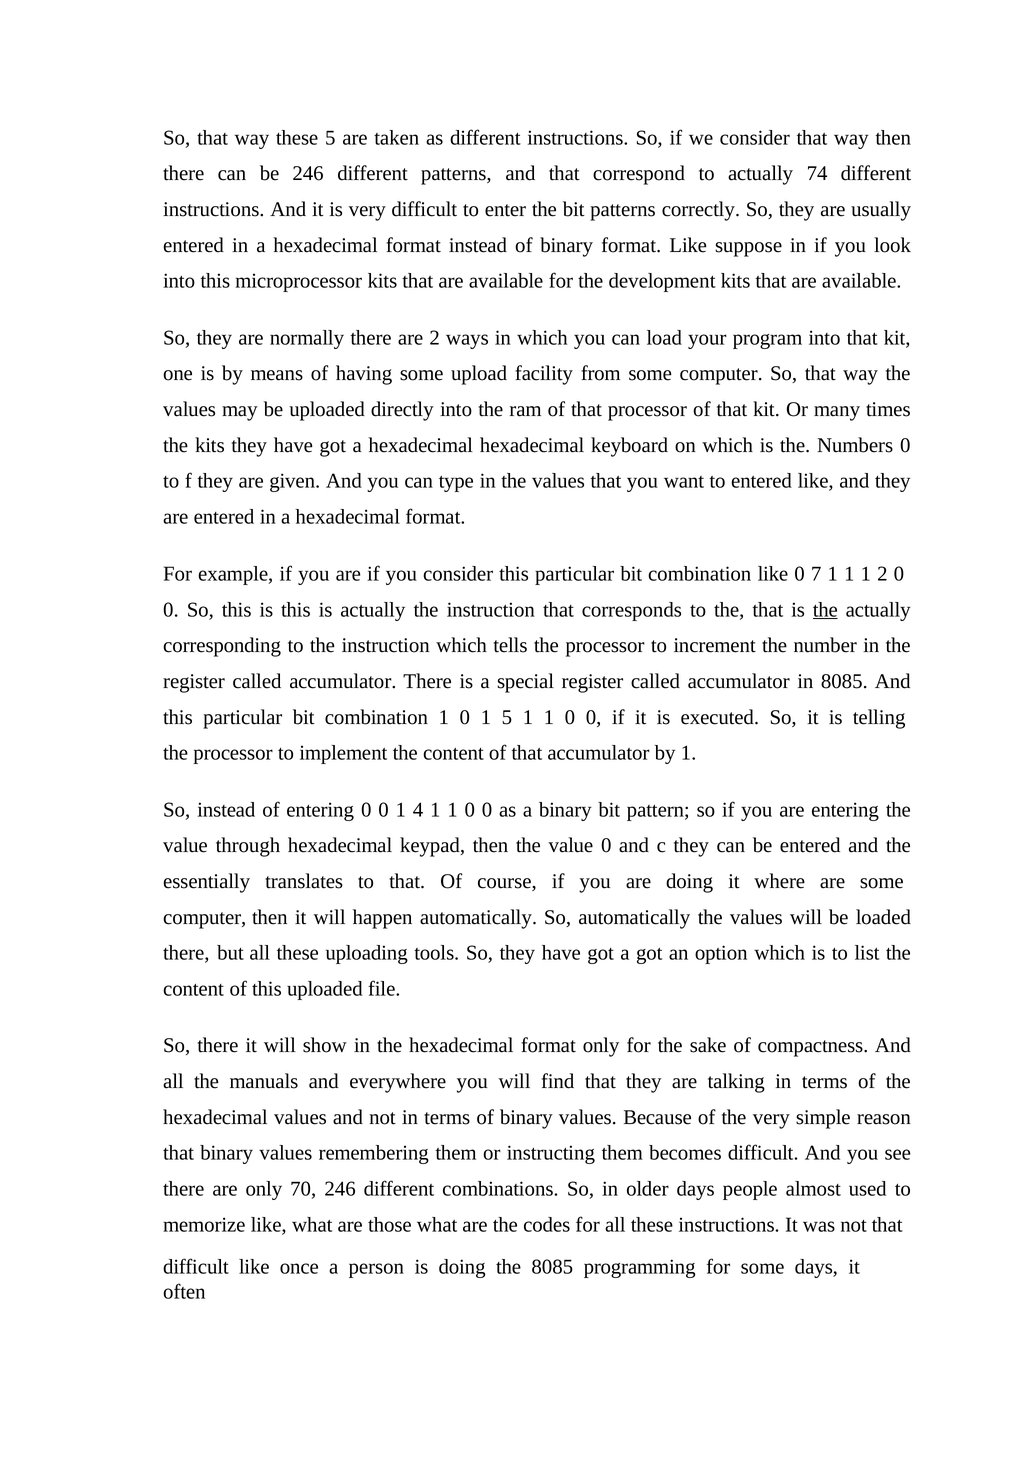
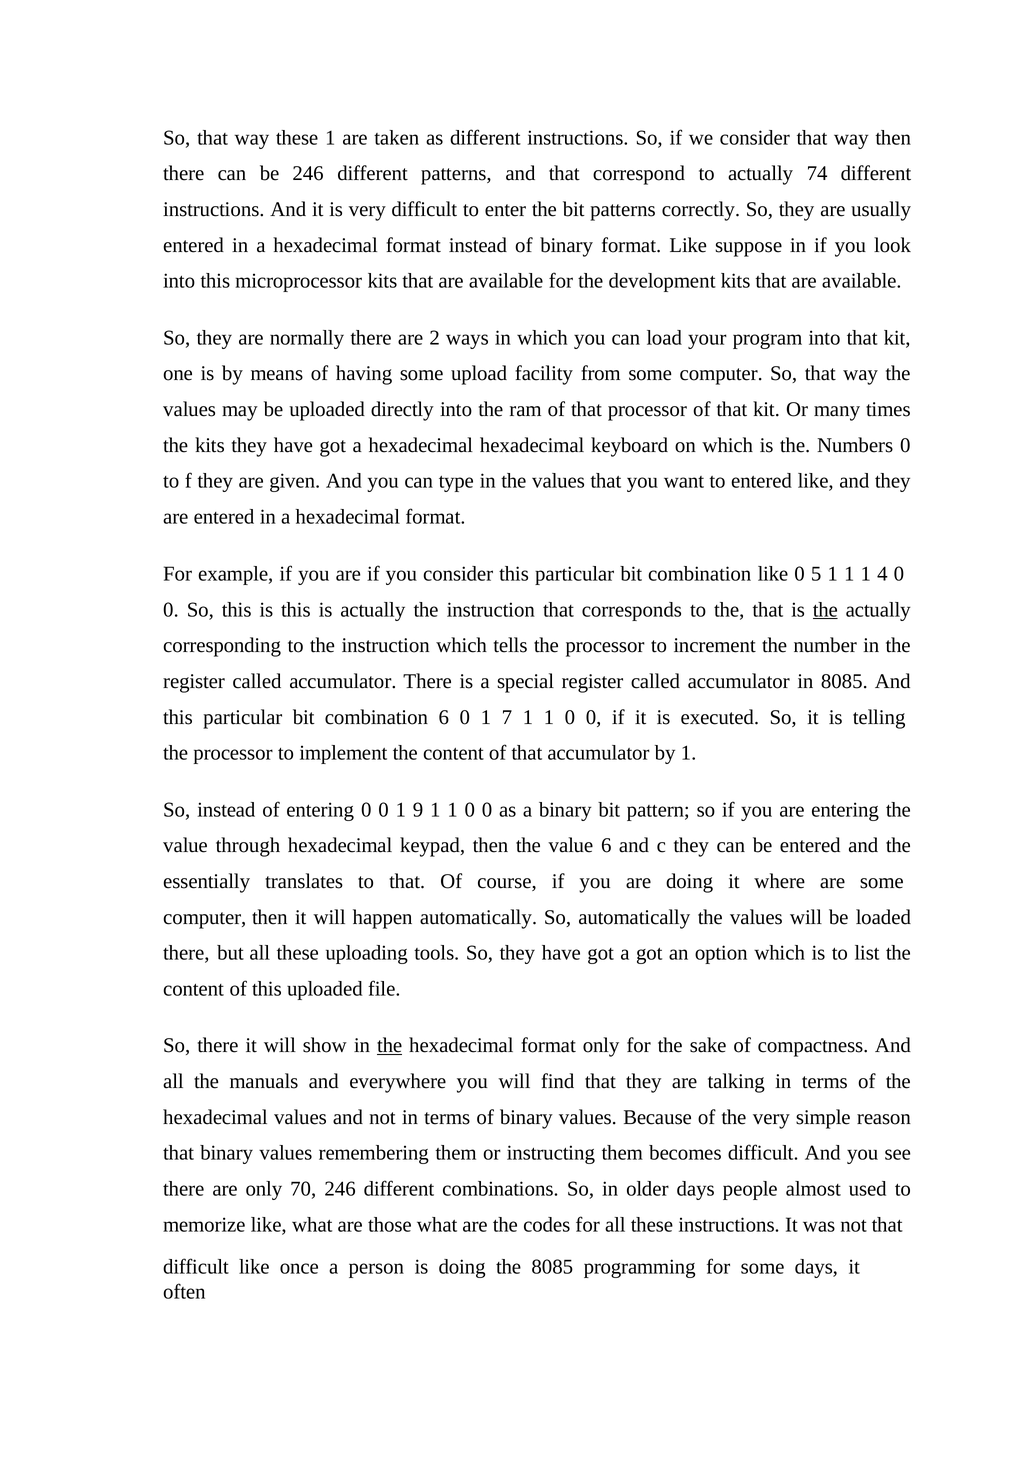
these 5: 5 -> 1
7: 7 -> 5
1 2: 2 -> 4
combination 1: 1 -> 6
1 5: 5 -> 7
4: 4 -> 9
value 0: 0 -> 6
the at (390, 1046) underline: none -> present
